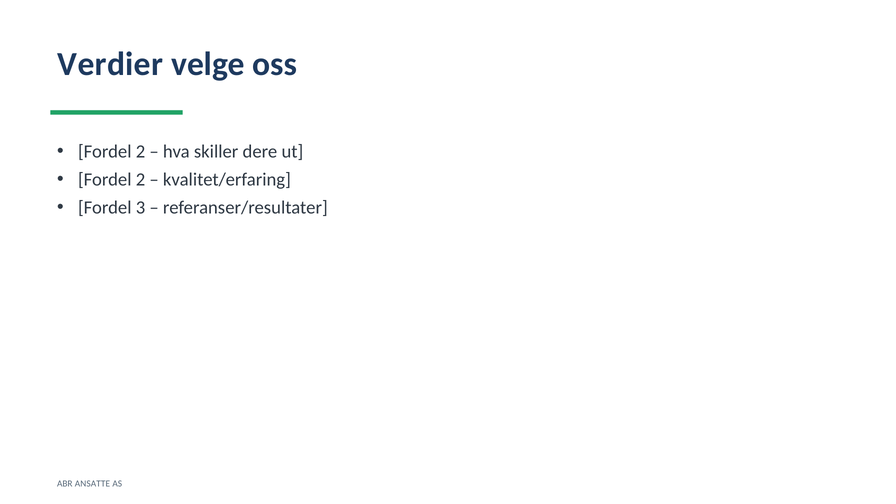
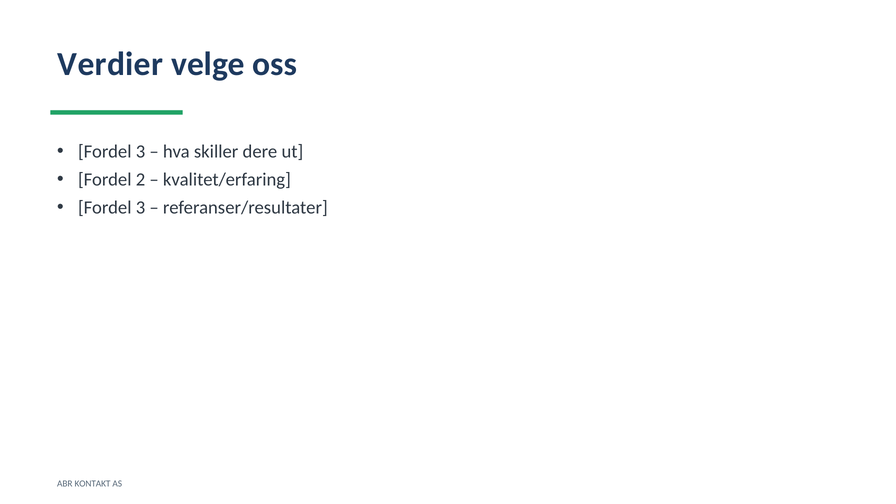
2 at (141, 152): 2 -> 3
ANSATTE: ANSATTE -> KONTAKT
